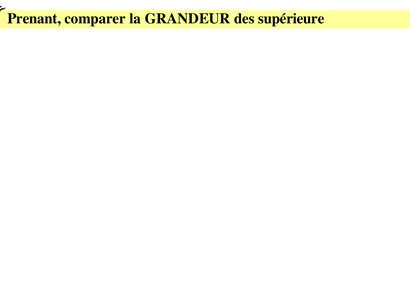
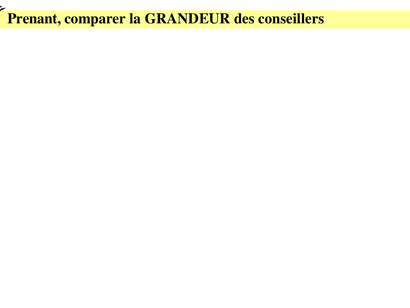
supérieure: supérieure -> conseillers
